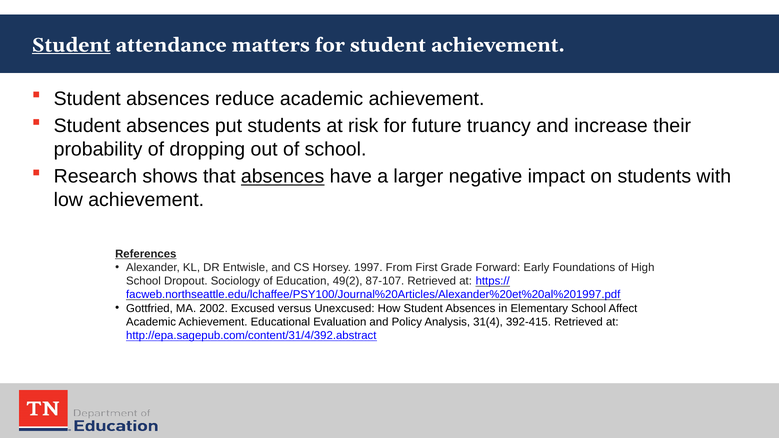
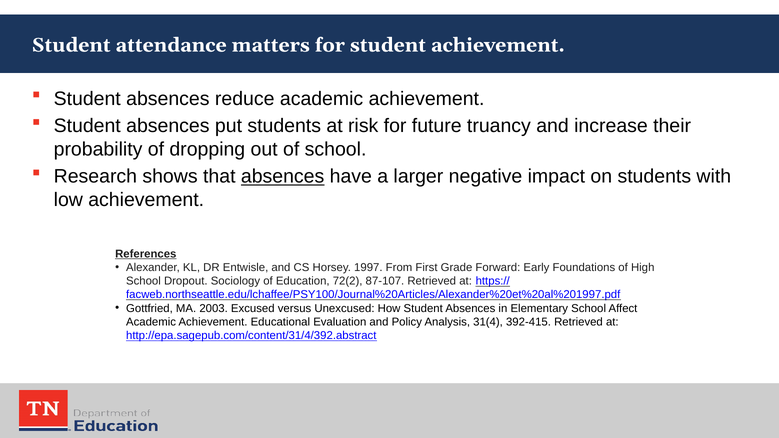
Student at (71, 45) underline: present -> none
49(2: 49(2 -> 72(2
2002: 2002 -> 2003
